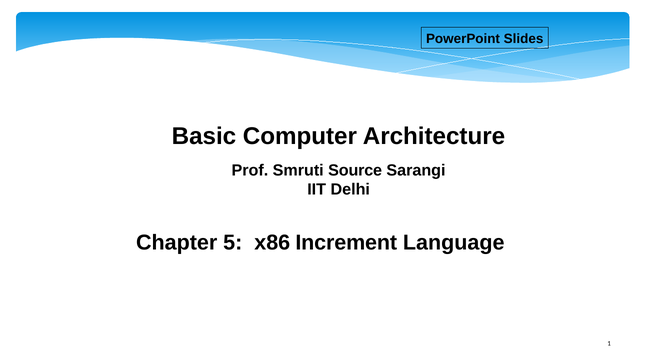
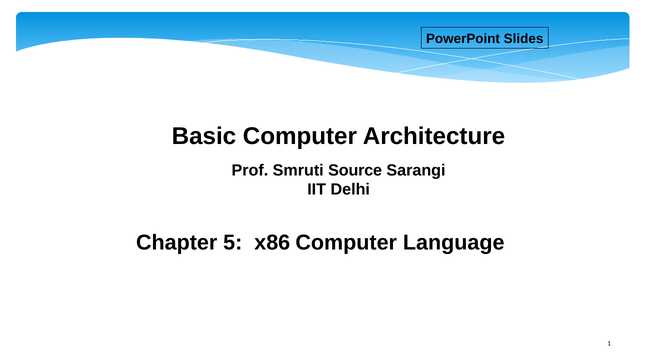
x86 Increment: Increment -> Computer
